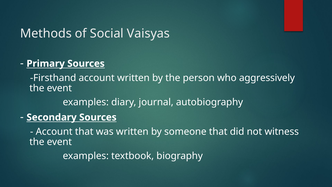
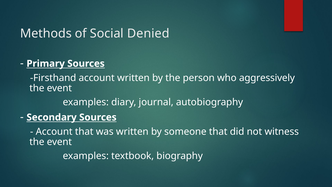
Vaisyas: Vaisyas -> Denied
